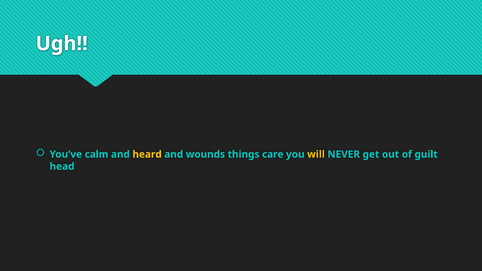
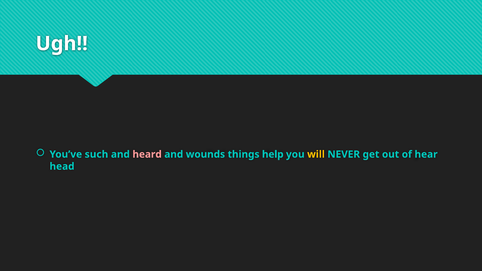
calm: calm -> such
heard colour: yellow -> pink
care: care -> help
guilt: guilt -> hear
